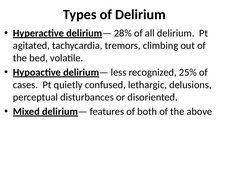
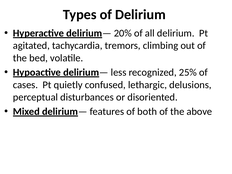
28%: 28% -> 20%
